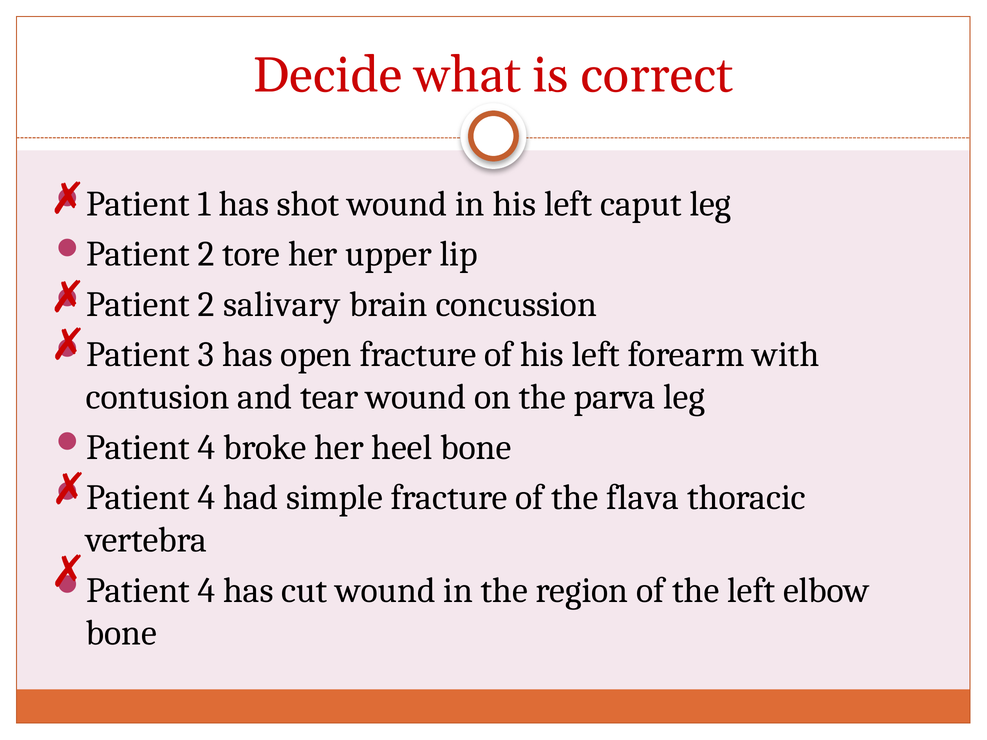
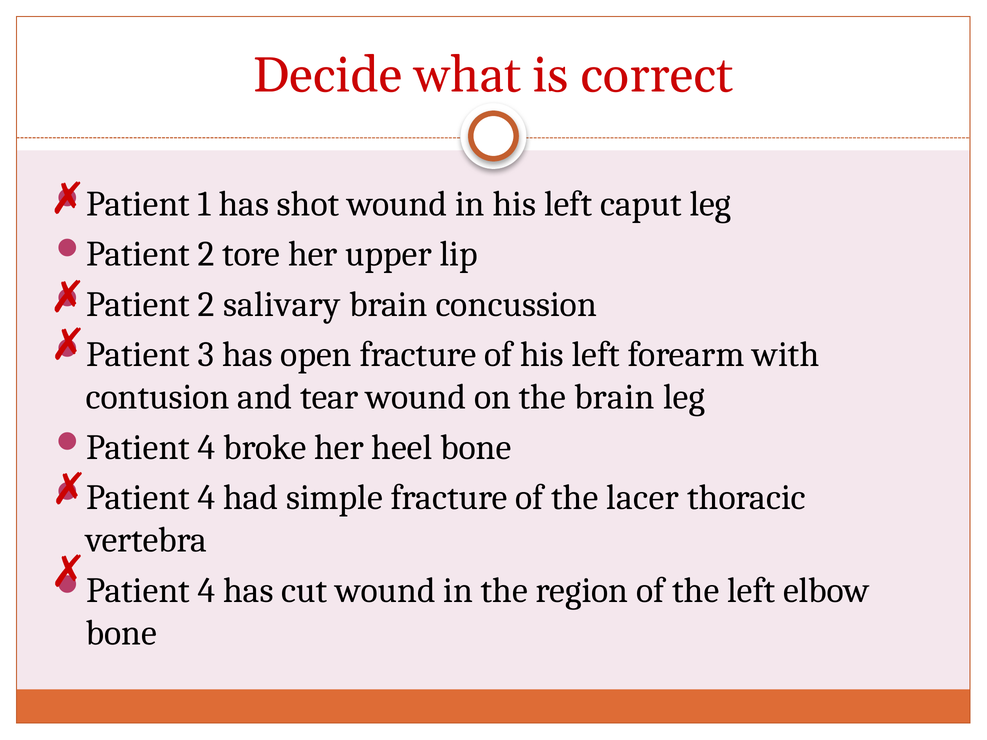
the parva: parva -> brain
flava: flava -> lacer
